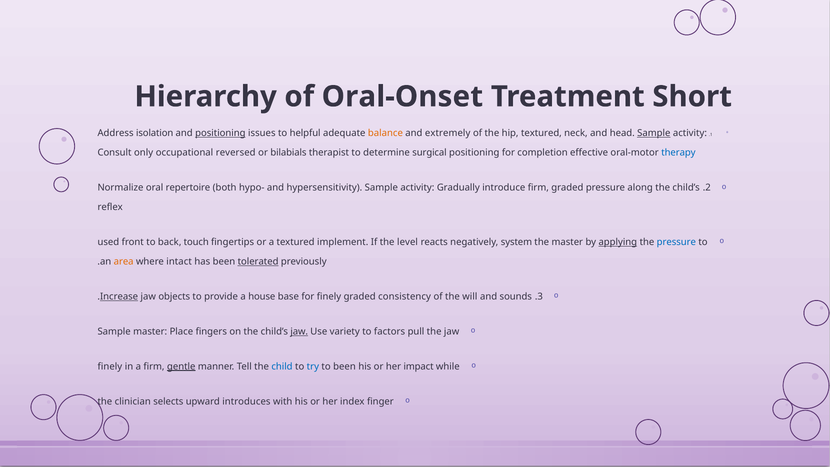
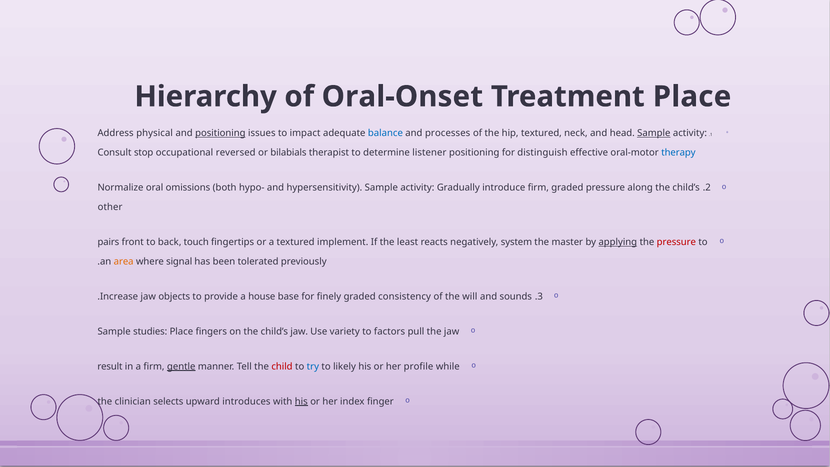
Treatment Short: Short -> Place
isolation: isolation -> physical
helpful: helpful -> impact
balance colour: orange -> blue
extremely: extremely -> processes
only: only -> stop
surgical: surgical -> listener
completion: completion -> distinguish
repertoire: repertoire -> omissions
reflex: reflex -> other
used: used -> pairs
level: level -> least
pressure at (676, 242) colour: blue -> red
intact: intact -> signal
tolerated underline: present -> none
Increase underline: present -> none
Sample master: master -> studies
jaw at (299, 331) underline: present -> none
finely at (110, 366): finely -> result
child colour: blue -> red
to been: been -> likely
impact: impact -> profile
his at (301, 401) underline: none -> present
